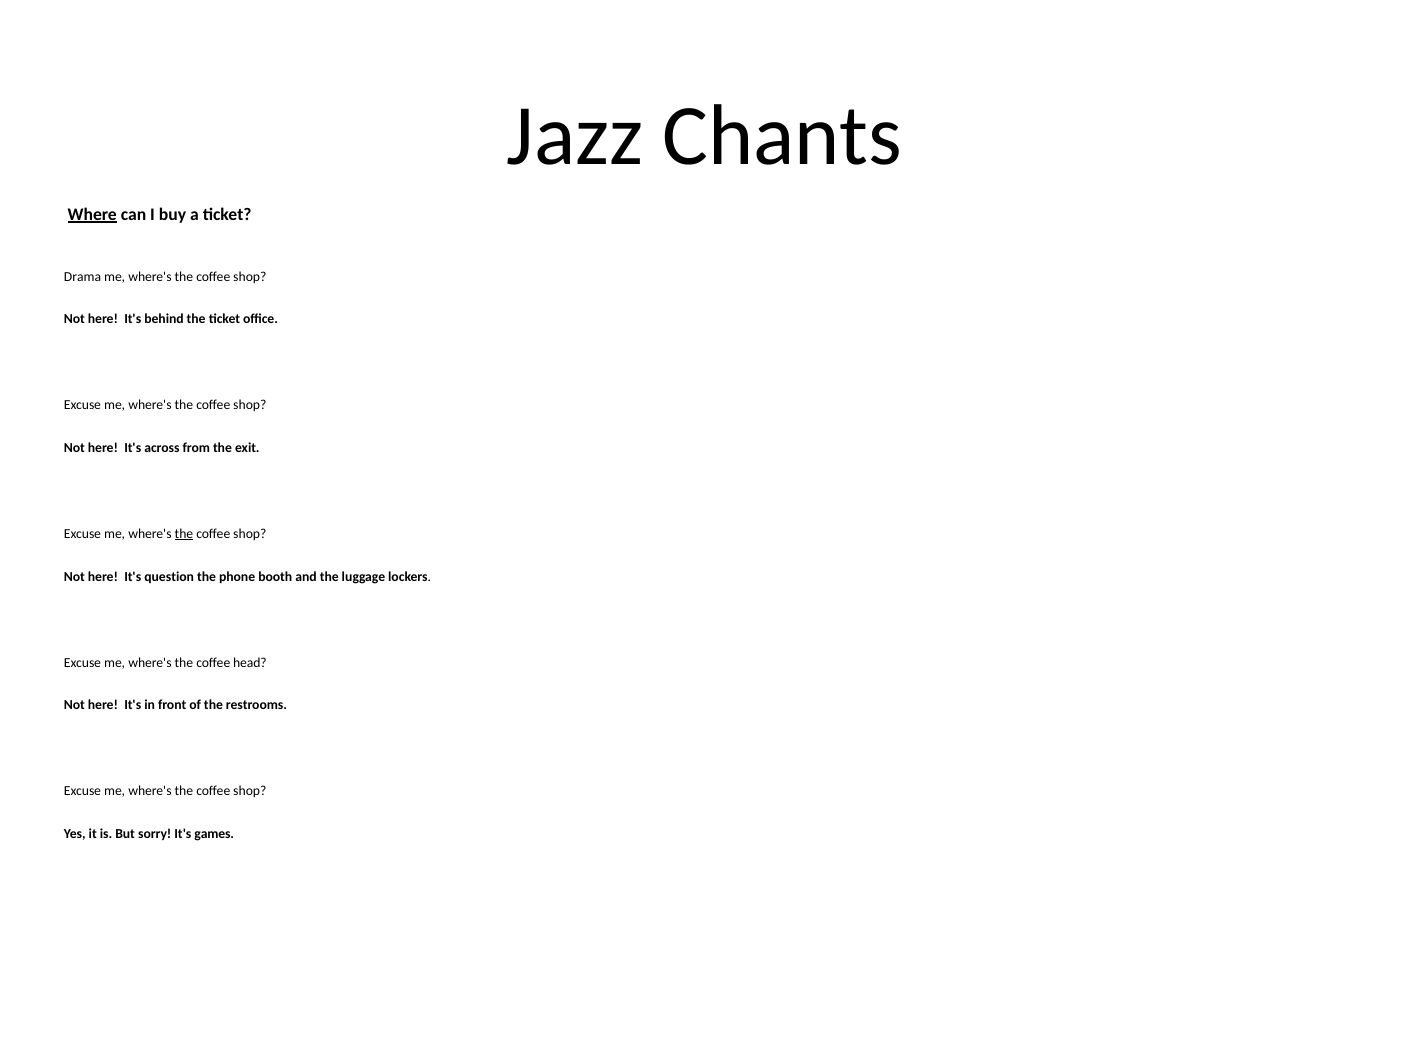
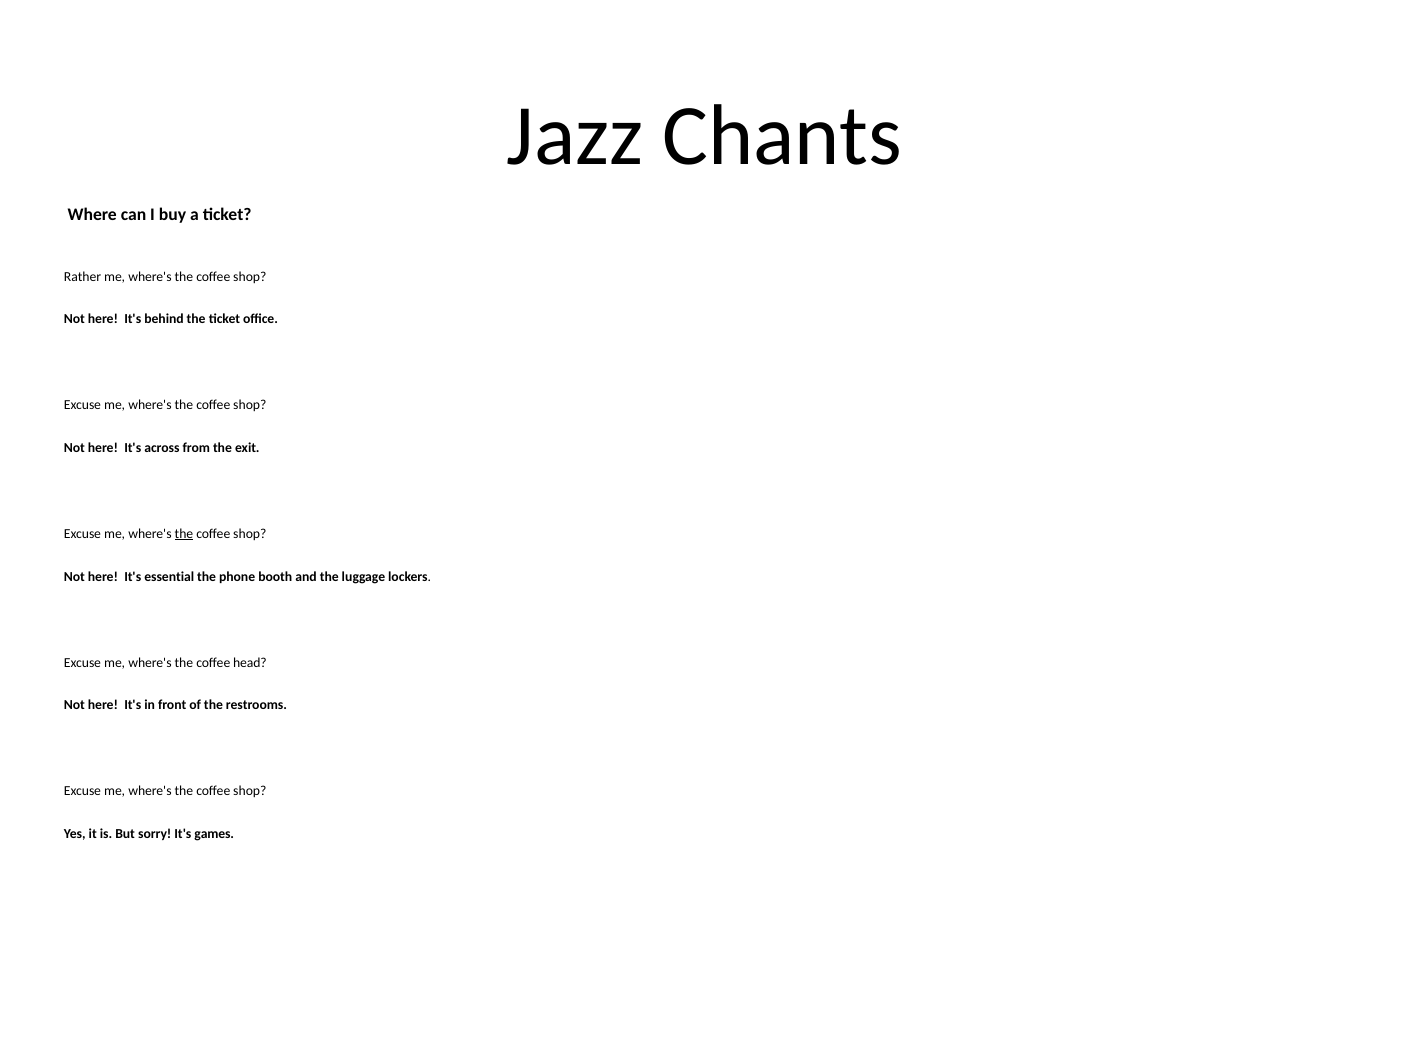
Where underline: present -> none
Drama: Drama -> Rather
question: question -> essential
